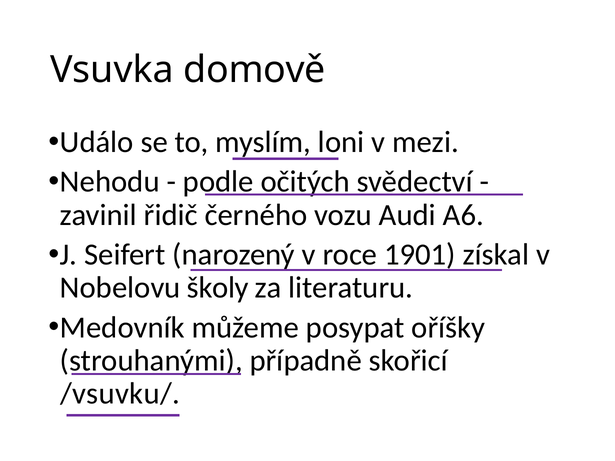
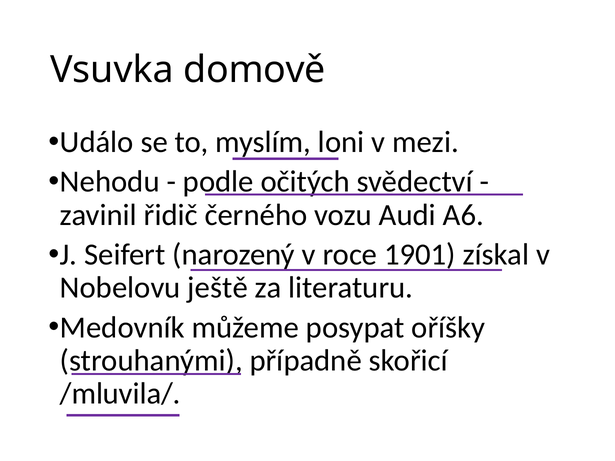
školy: školy -> ještě
/vsuvku/: /vsuvku/ -> /mluvila/
